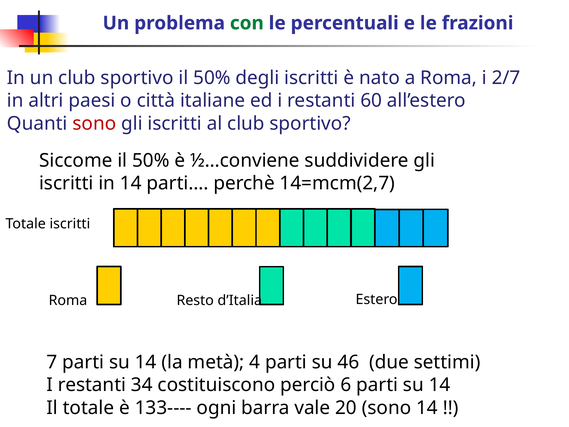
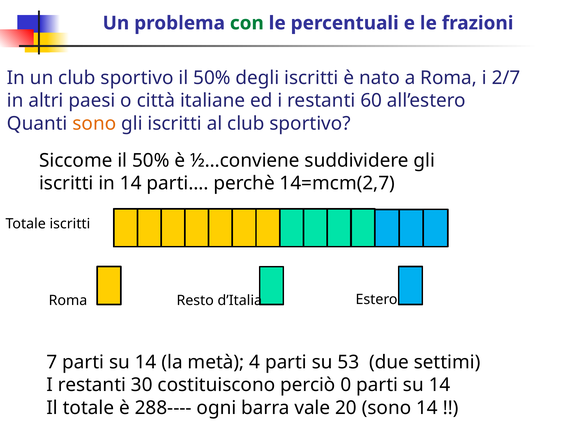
sono at (94, 123) colour: red -> orange
46: 46 -> 53
34: 34 -> 30
6: 6 -> 0
133----: 133---- -> 288----
